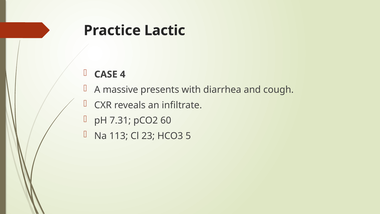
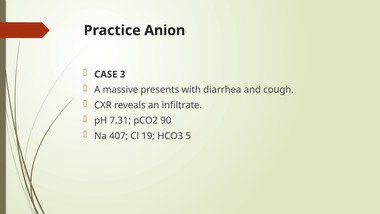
Lactic: Lactic -> Anion
4: 4 -> 3
60: 60 -> 90
113: 113 -> 407
23: 23 -> 19
